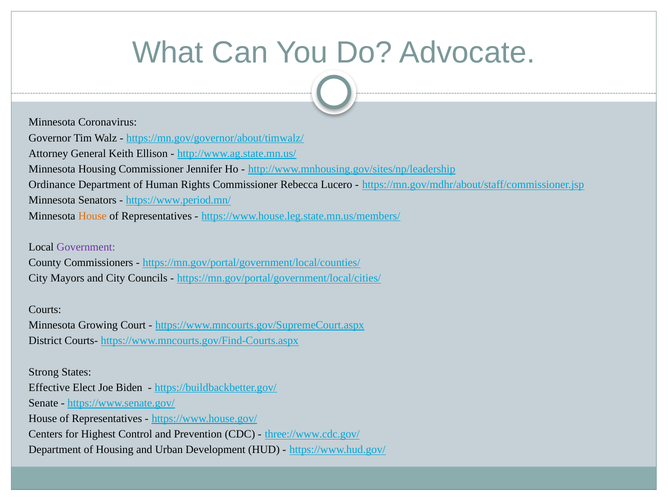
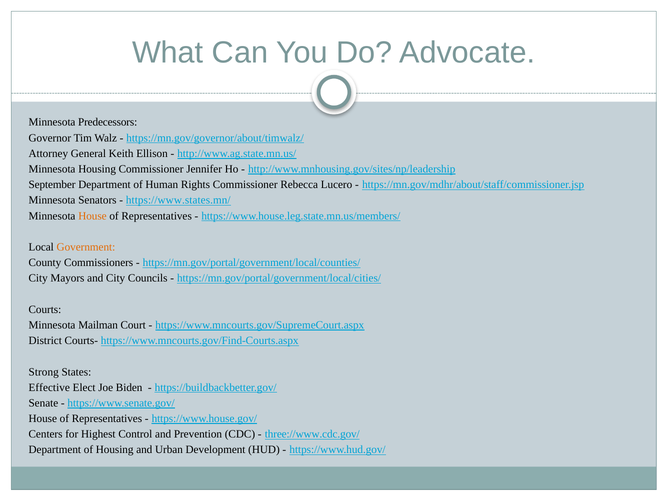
Coronavirus: Coronavirus -> Predecessors
Ordinance: Ordinance -> September
https://www.period.mn/: https://www.period.mn/ -> https://www.states.mn/
Government colour: purple -> orange
Growing: Growing -> Mailman
